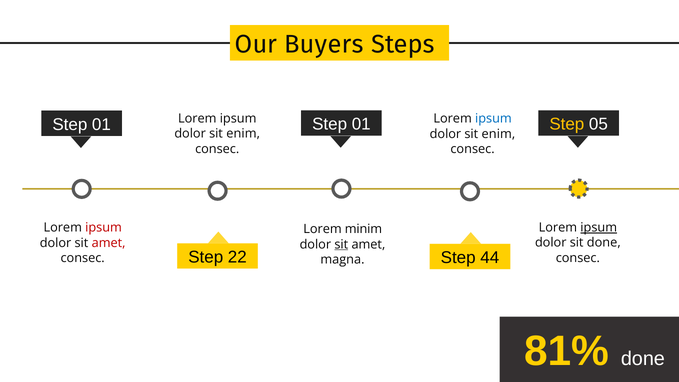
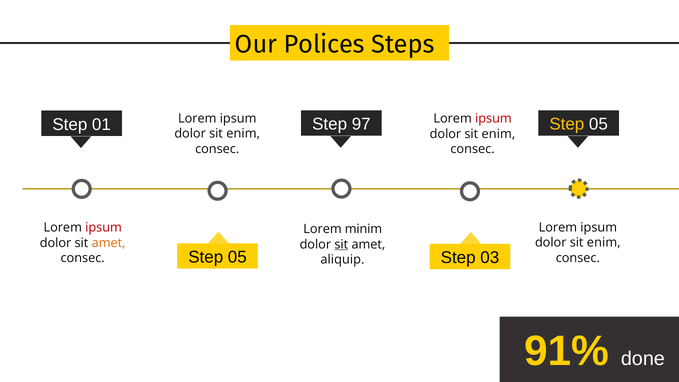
Buyers: Buyers -> Polices
ipsum at (493, 119) colour: blue -> red
01 at (361, 124): 01 -> 97
ipsum at (599, 227) underline: present -> none
done at (604, 243): done -> enim
amet at (109, 243) colour: red -> orange
22 at (237, 257): 22 -> 05
44: 44 -> 03
magna: magna -> aliquip
81%: 81% -> 91%
